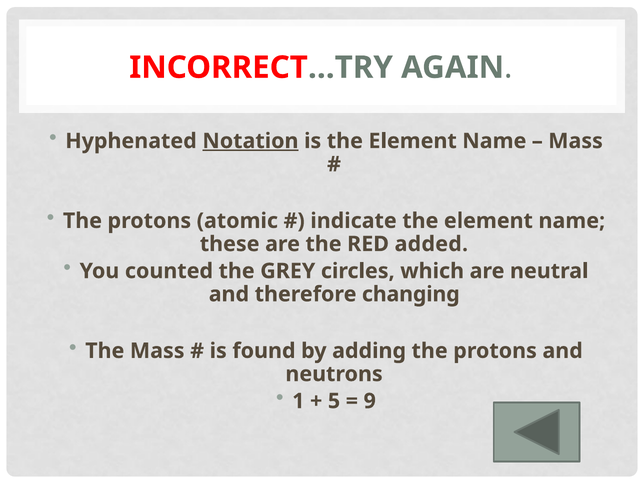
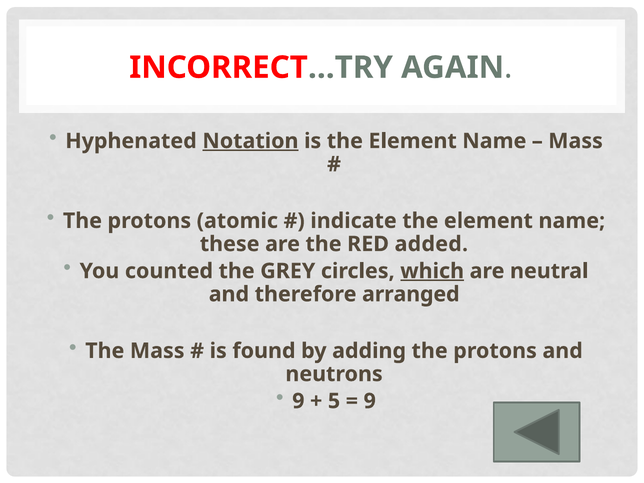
which underline: none -> present
changing: changing -> arranged
1 at (298, 401): 1 -> 9
